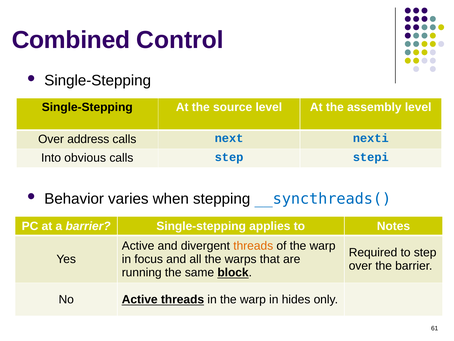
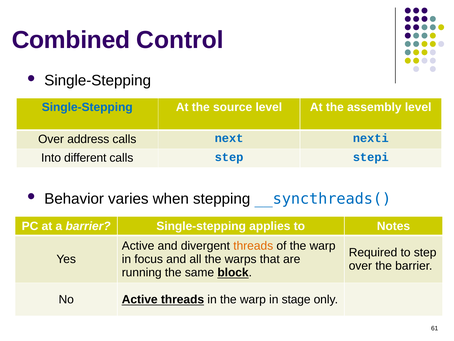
Single-Stepping at (87, 107) colour: black -> blue
obvious: obvious -> different
hides: hides -> stage
